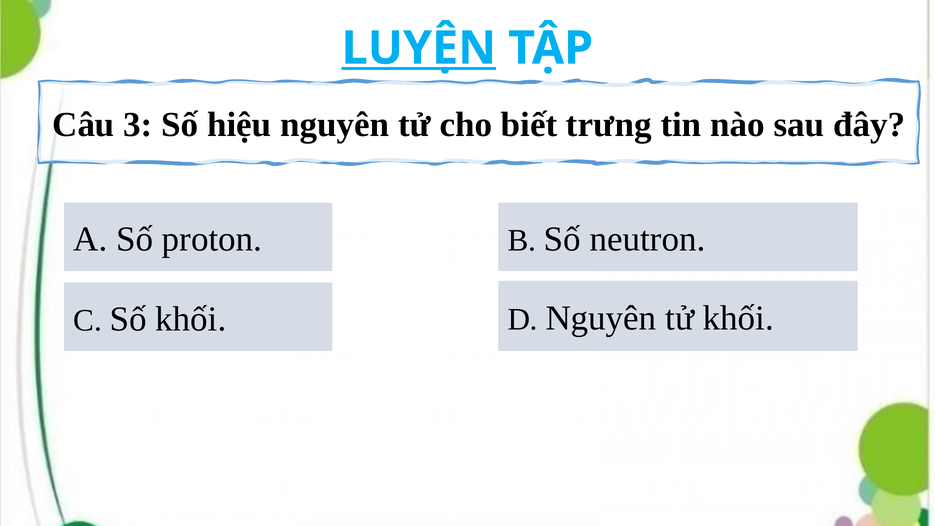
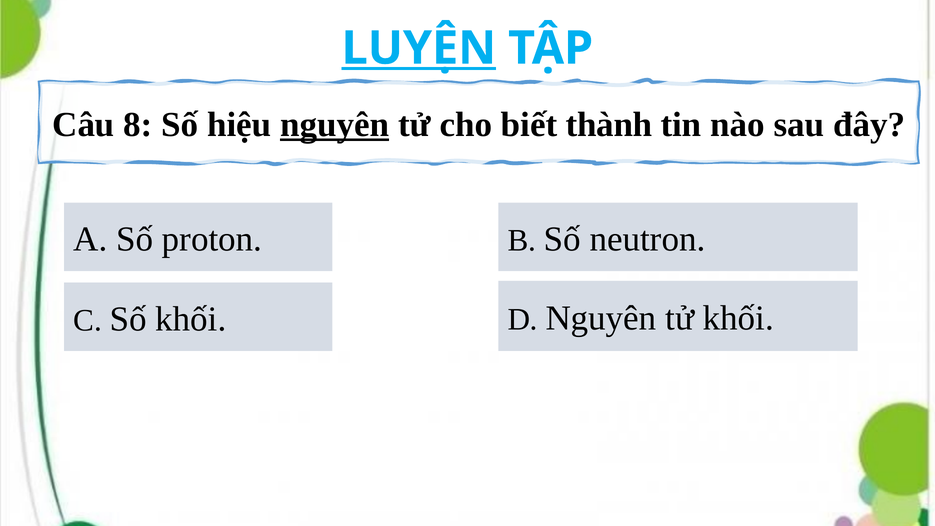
3: 3 -> 8
nguyên at (335, 125) underline: none -> present
trưng: trưng -> thành
